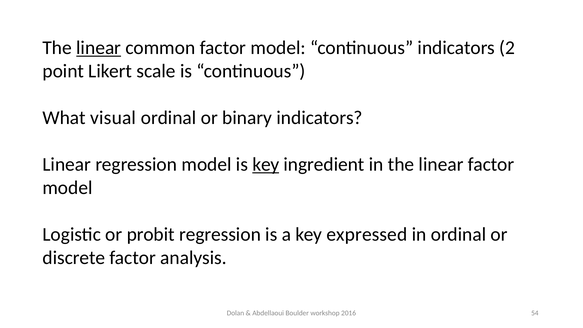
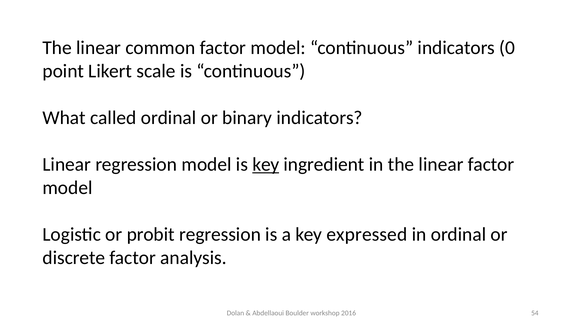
linear at (99, 48) underline: present -> none
2: 2 -> 0
visual: visual -> called
